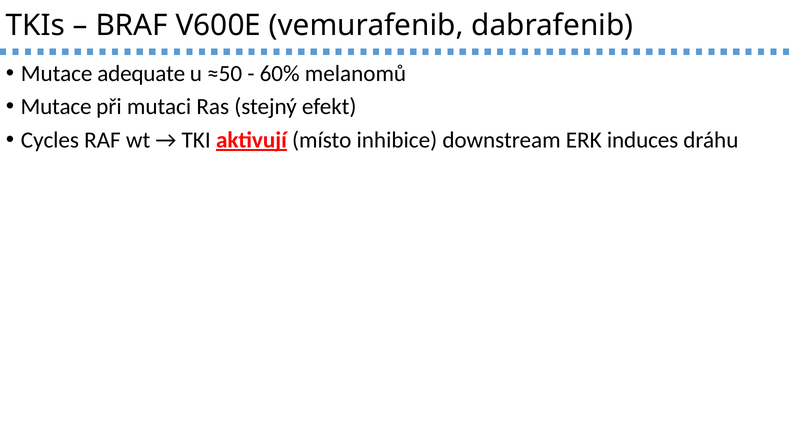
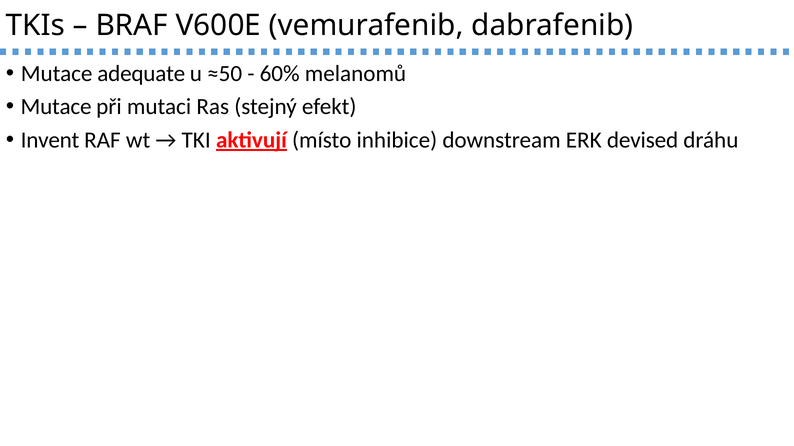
Cycles: Cycles -> Invent
induces: induces -> devised
